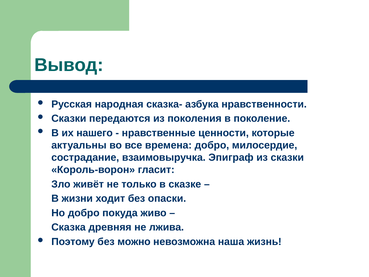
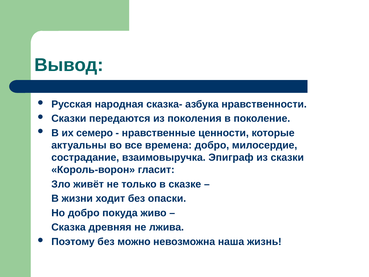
нашего: нашего -> семеро
